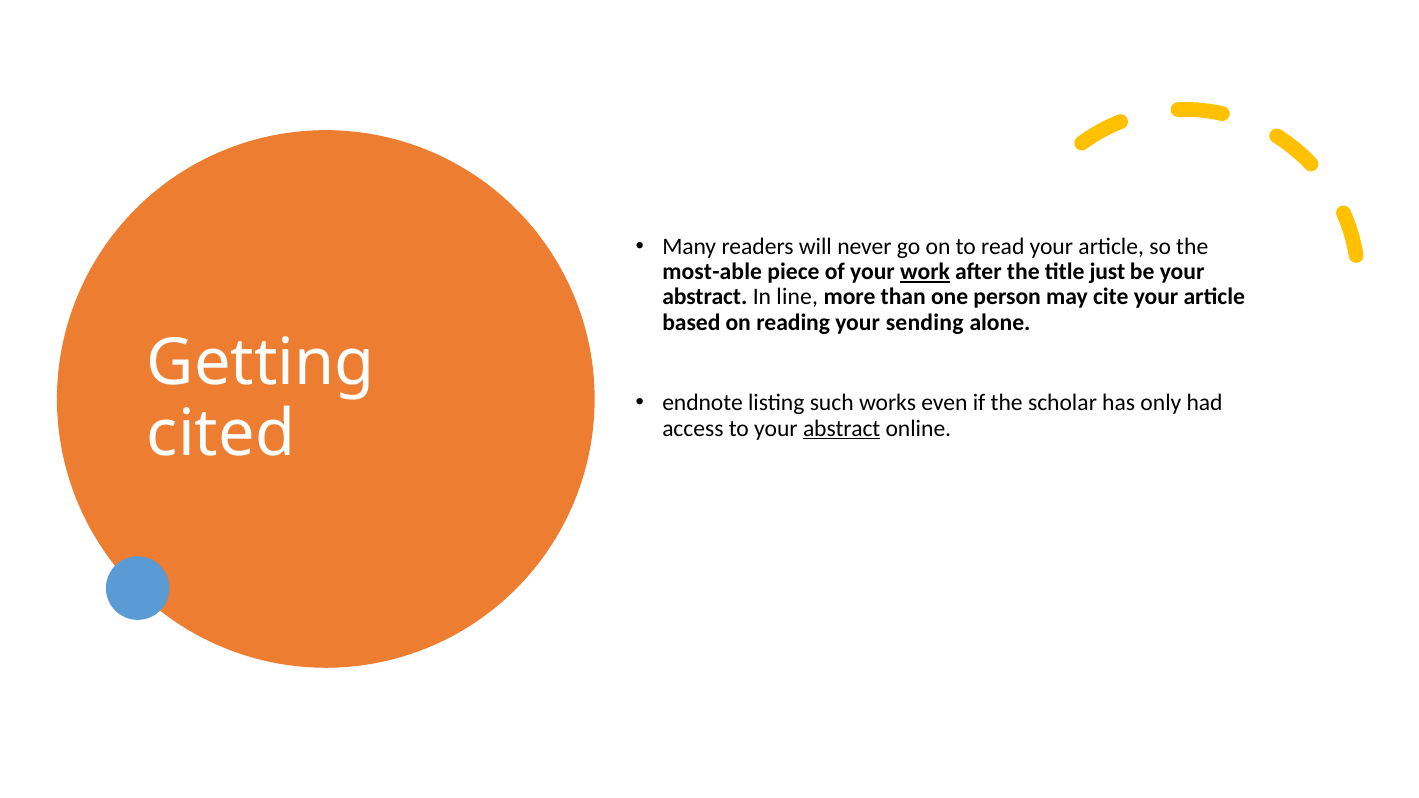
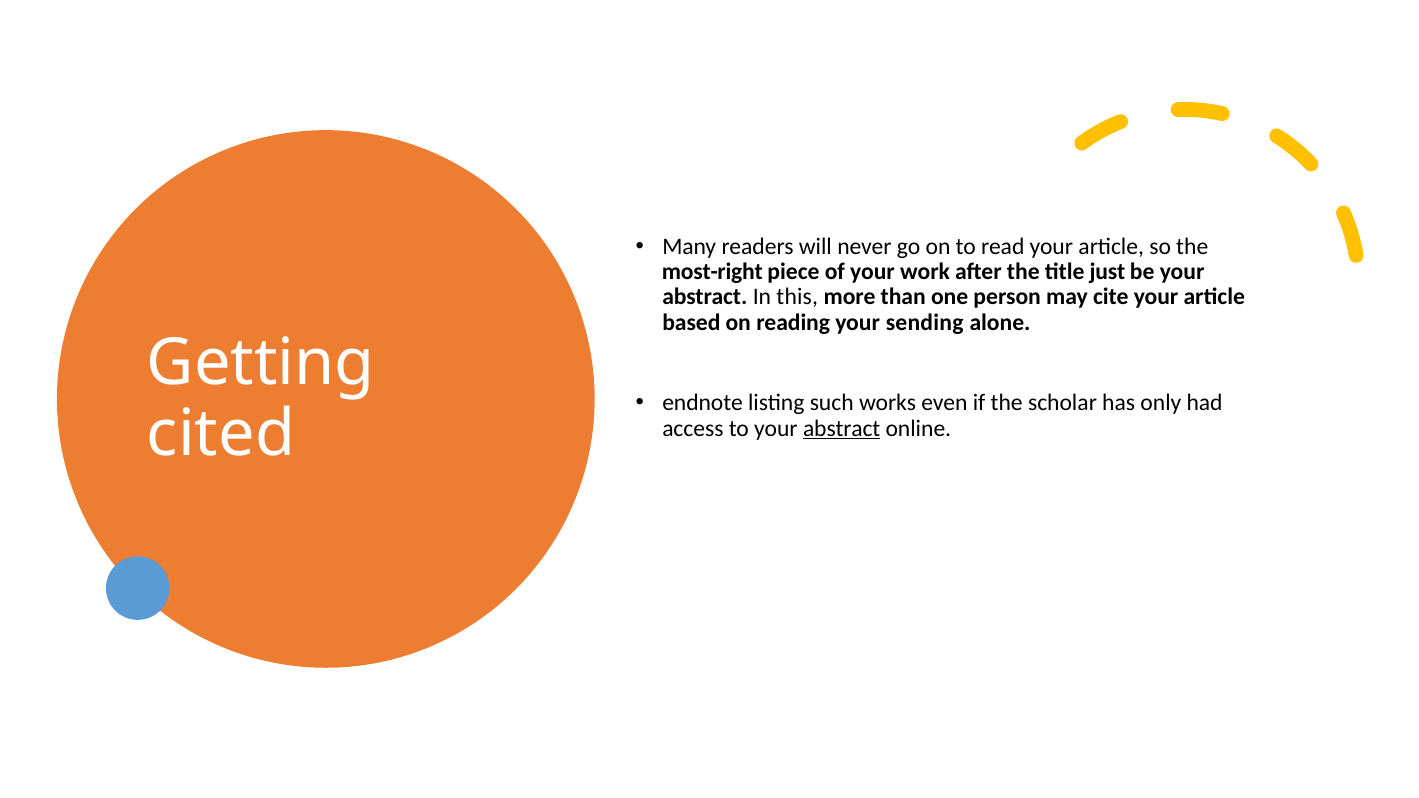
most-able: most-able -> most-right
work underline: present -> none
line: line -> this
